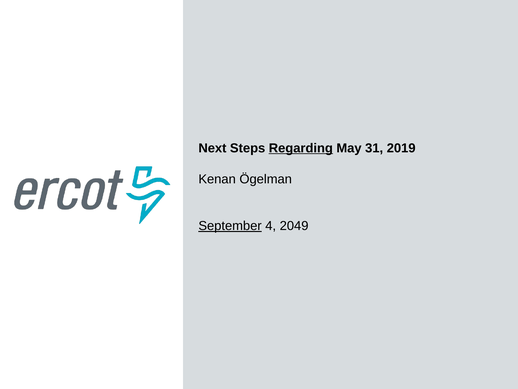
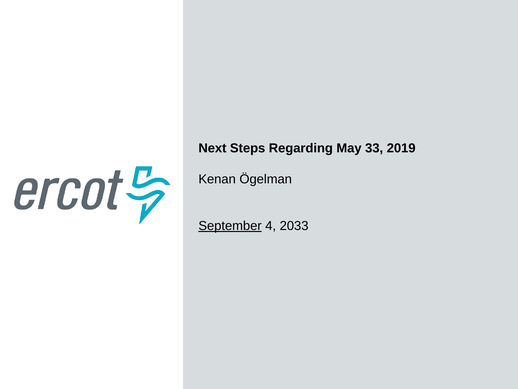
Regarding underline: present -> none
31: 31 -> 33
2049: 2049 -> 2033
